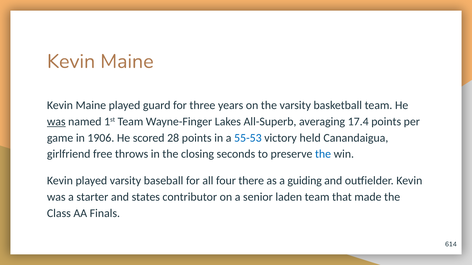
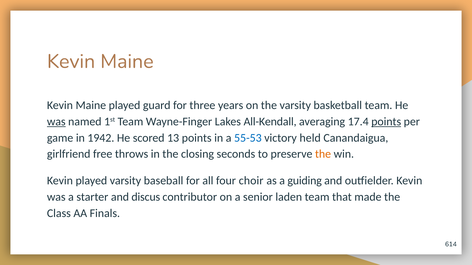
All-Superb: All-Superb -> All-Kendall
points at (386, 122) underline: none -> present
1906: 1906 -> 1942
28: 28 -> 13
the at (323, 154) colour: blue -> orange
there: there -> choir
states: states -> discus
